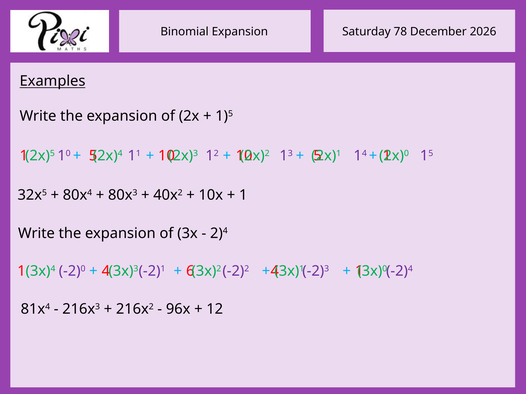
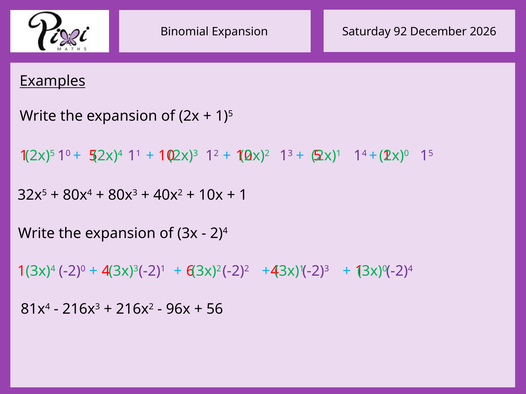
78: 78 -> 92
12 at (215, 310): 12 -> 56
